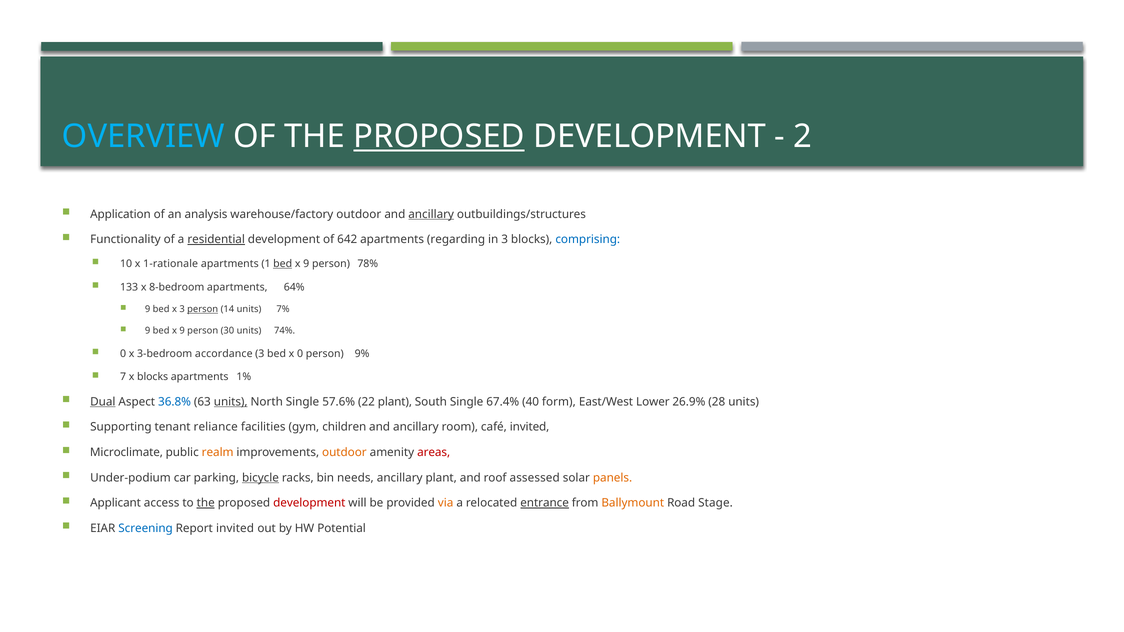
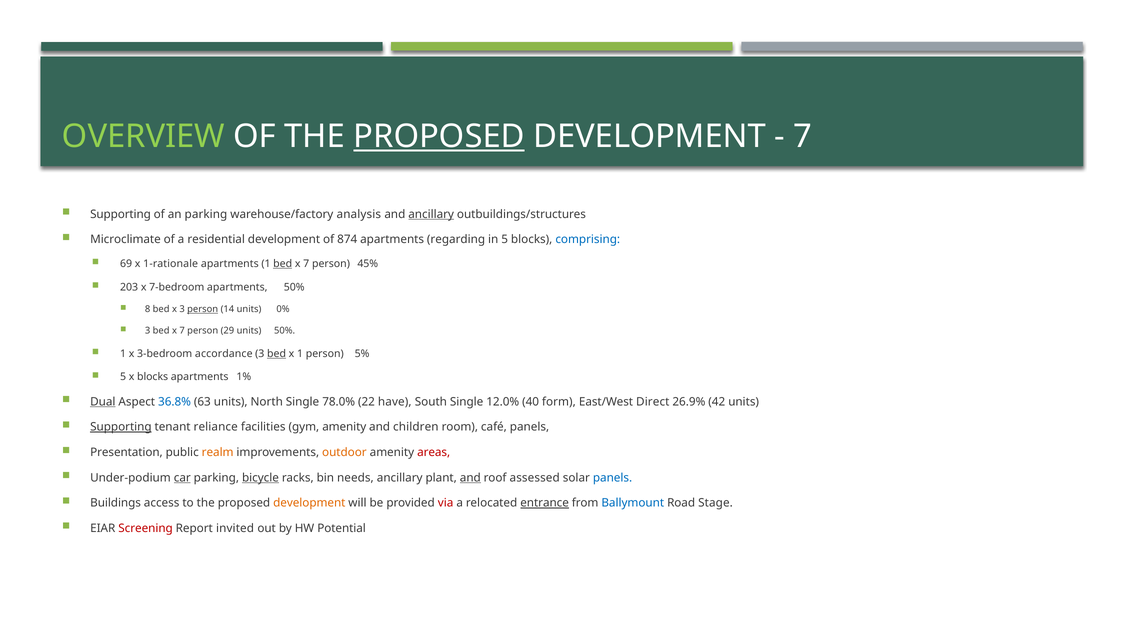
OVERVIEW colour: light blue -> light green
2 at (803, 137): 2 -> 7
Application at (121, 214): Application -> Supporting
an analysis: analysis -> parking
warehouse/factory outdoor: outdoor -> analysis
Functionality: Functionality -> Microclimate
residential underline: present -> none
642: 642 -> 874
in 3: 3 -> 5
10: 10 -> 69
9 at (306, 264): 9 -> 7
78%: 78% -> 45%
133: 133 -> 203
8-bedroom: 8-bedroom -> 7-bedroom
apartments 64%: 64% -> 50%
9 at (148, 309): 9 -> 8
7%: 7% -> 0%
9 at (148, 331): 9 -> 3
9 at (182, 331): 9 -> 7
30: 30 -> 29
units 74%: 74% -> 50%
0 at (123, 354): 0 -> 1
bed at (277, 354) underline: none -> present
x 0: 0 -> 1
9%: 9% -> 5%
7 at (123, 377): 7 -> 5
units at (231, 402) underline: present -> none
57.6%: 57.6% -> 78.0%
22 plant: plant -> have
67.4%: 67.4% -> 12.0%
Lower: Lower -> Direct
28: 28 -> 42
Supporting at (121, 427) underline: none -> present
gym children: children -> amenity
ancillary at (416, 427): ancillary -> children
café invited: invited -> panels
Microclimate: Microclimate -> Presentation
car underline: none -> present
and at (470, 478) underline: none -> present
panels at (613, 478) colour: orange -> blue
Applicant: Applicant -> Buildings
the at (206, 503) underline: present -> none
development at (309, 503) colour: red -> orange
via colour: orange -> red
Ballymount colour: orange -> blue
Screening colour: blue -> red
